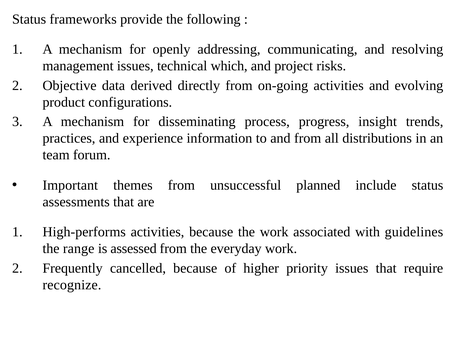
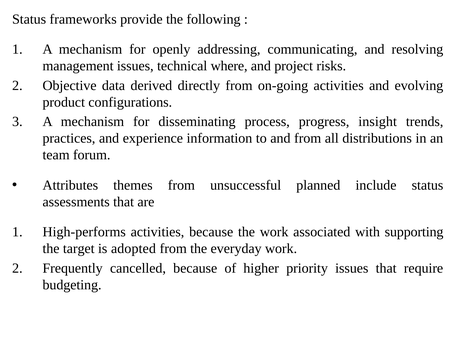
which: which -> where
Important: Important -> Attributes
guidelines: guidelines -> supporting
range: range -> target
assessed: assessed -> adopted
recognize: recognize -> budgeting
